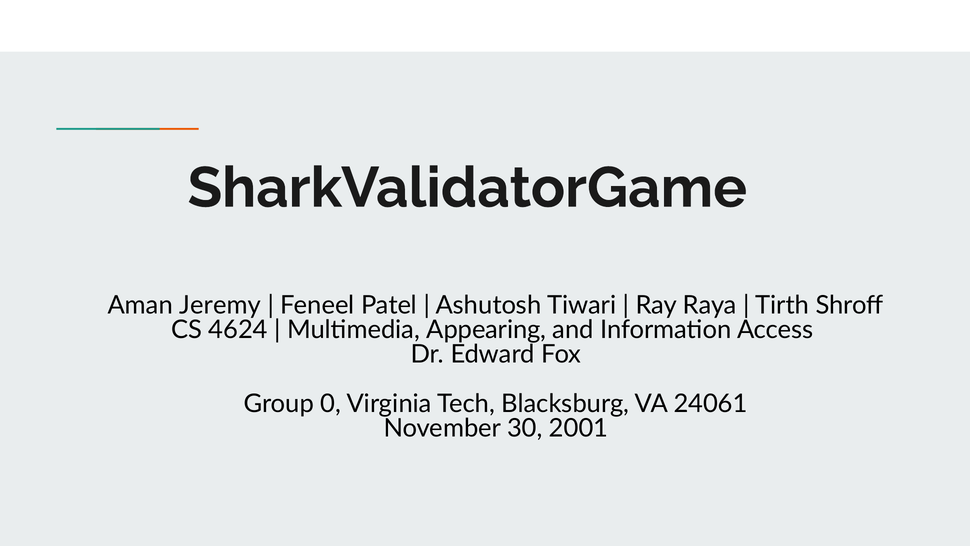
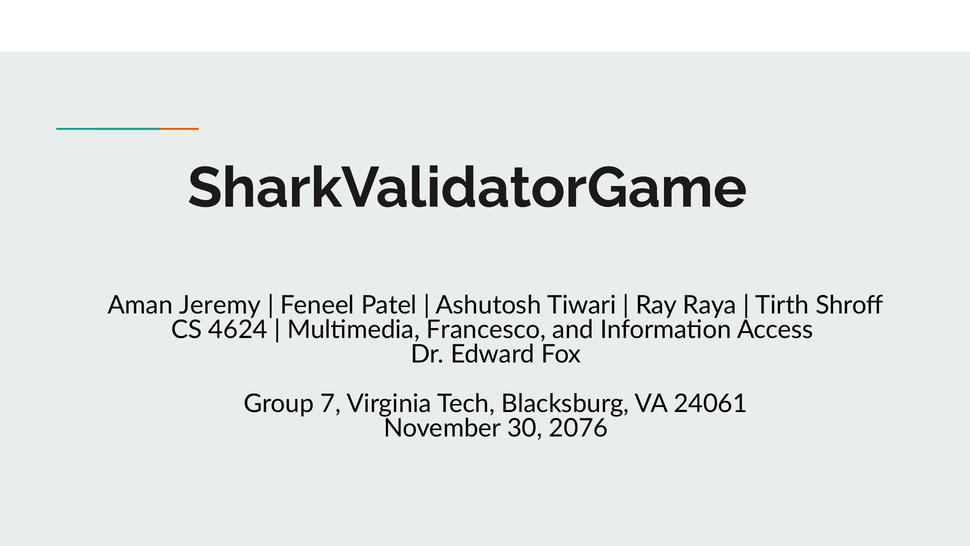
Appearing: Appearing -> Francesco
0: 0 -> 7
2001: 2001 -> 2076
